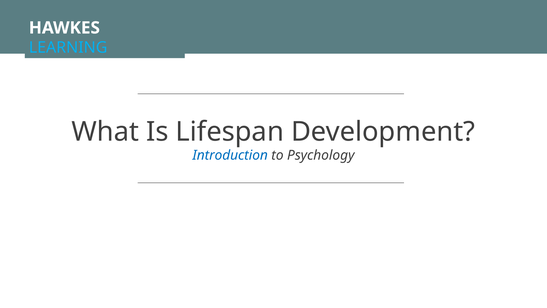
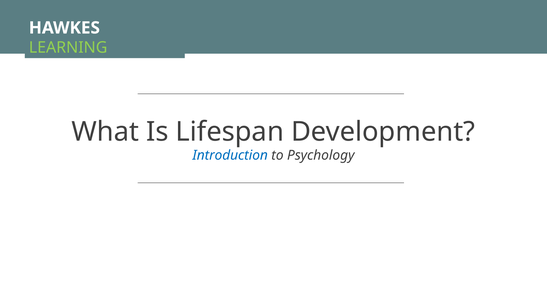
LEARNING colour: light blue -> light green
